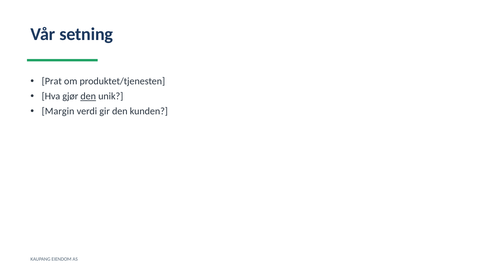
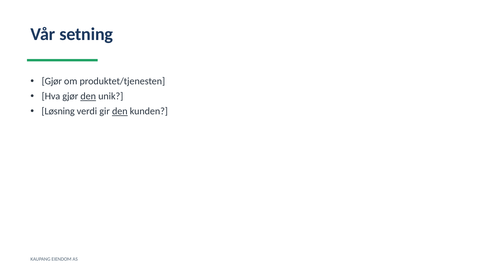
Prat at (52, 81): Prat -> Gjør
Margin: Margin -> Løsning
den at (120, 111) underline: none -> present
